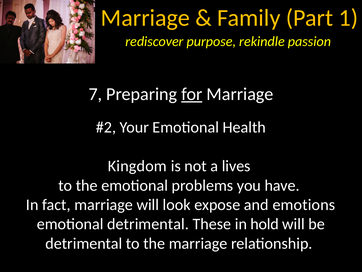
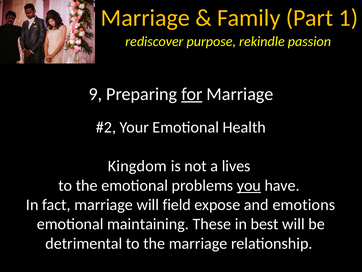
7: 7 -> 9
you underline: none -> present
look: look -> field
emotional detrimental: detrimental -> maintaining
hold: hold -> best
